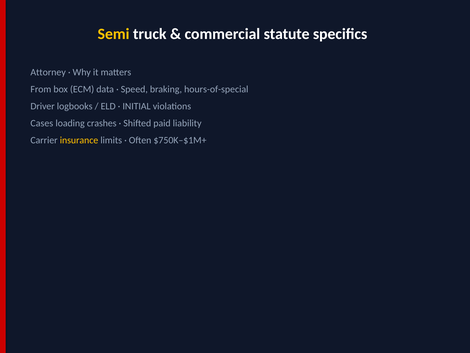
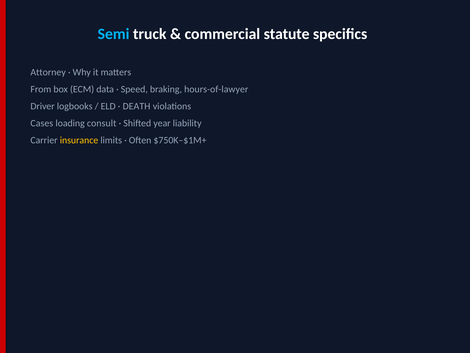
Semi colour: yellow -> light blue
hours-of-special: hours-of-special -> hours-of-lawyer
INITIAL: INITIAL -> DEATH
crashes: crashes -> consult
paid: paid -> year
